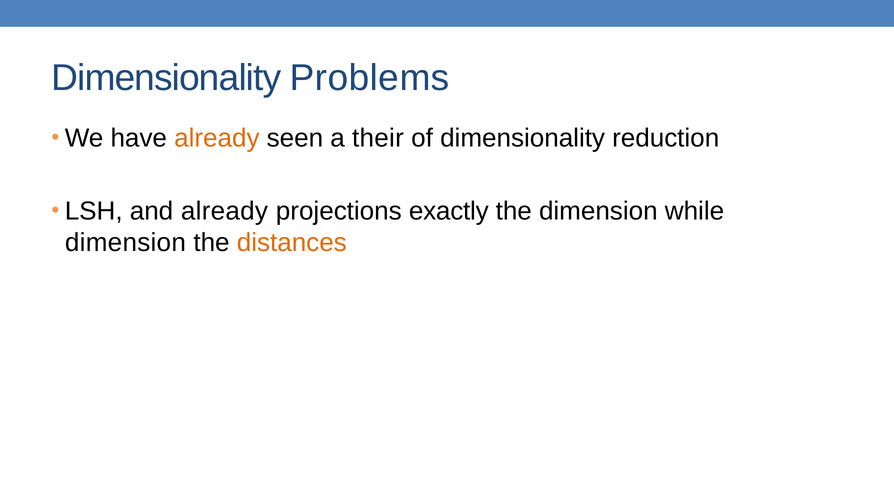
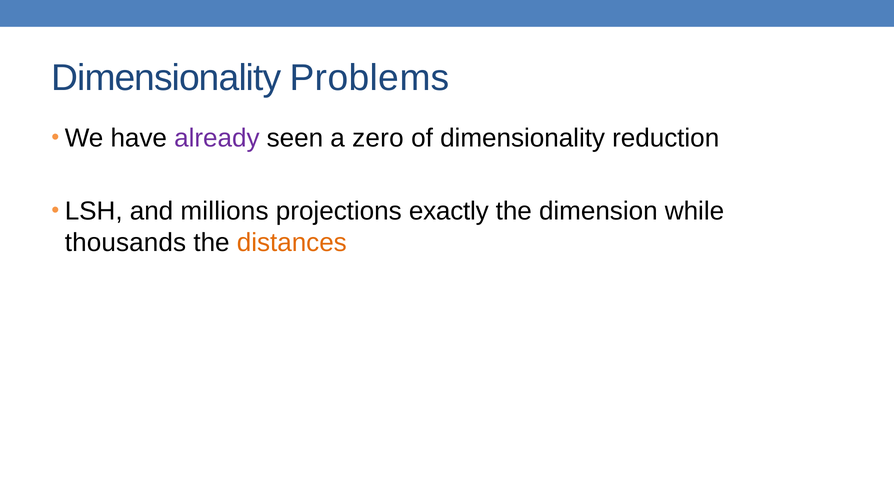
already at (217, 138) colour: orange -> purple
their: their -> zero
and already: already -> millions
dimension at (125, 243): dimension -> thousands
